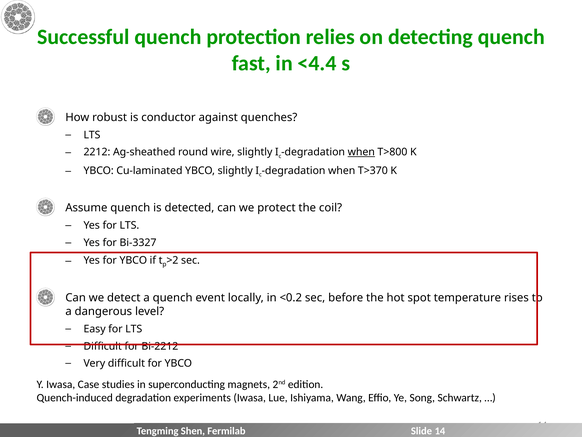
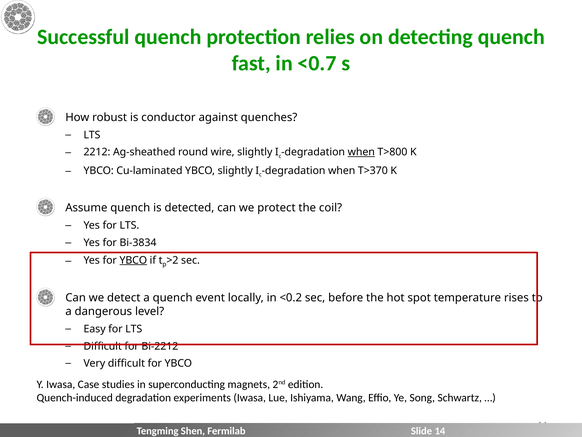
<4.4: <4.4 -> <0.7
Bi-3327: Bi-3327 -> Bi-3834
YBCO at (133, 260) underline: none -> present
